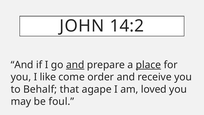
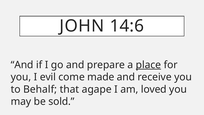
14:2: 14:2 -> 14:6
and at (75, 65) underline: present -> none
like: like -> evil
order: order -> made
foul: foul -> sold
